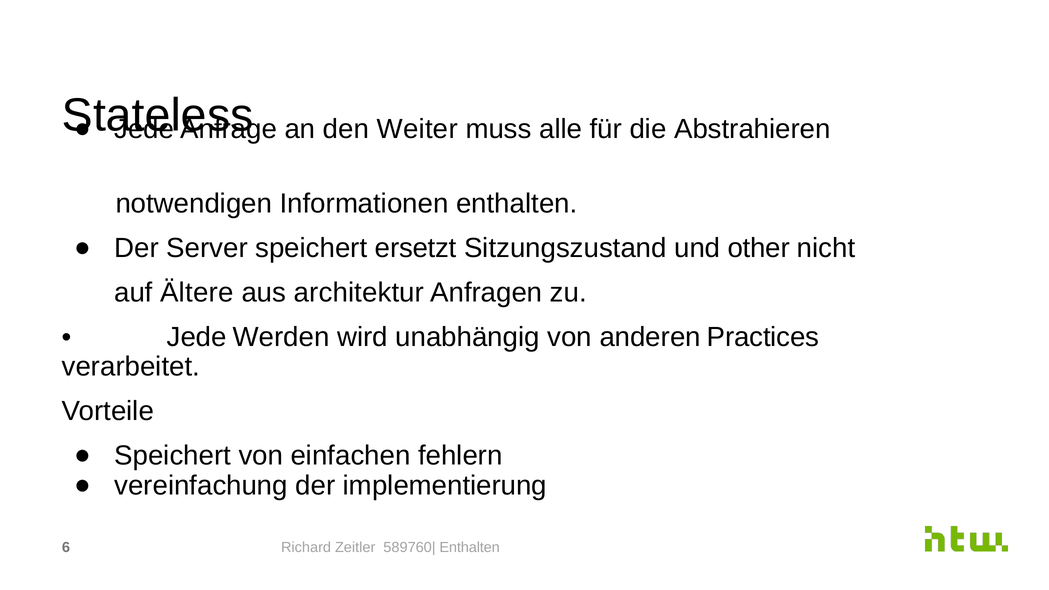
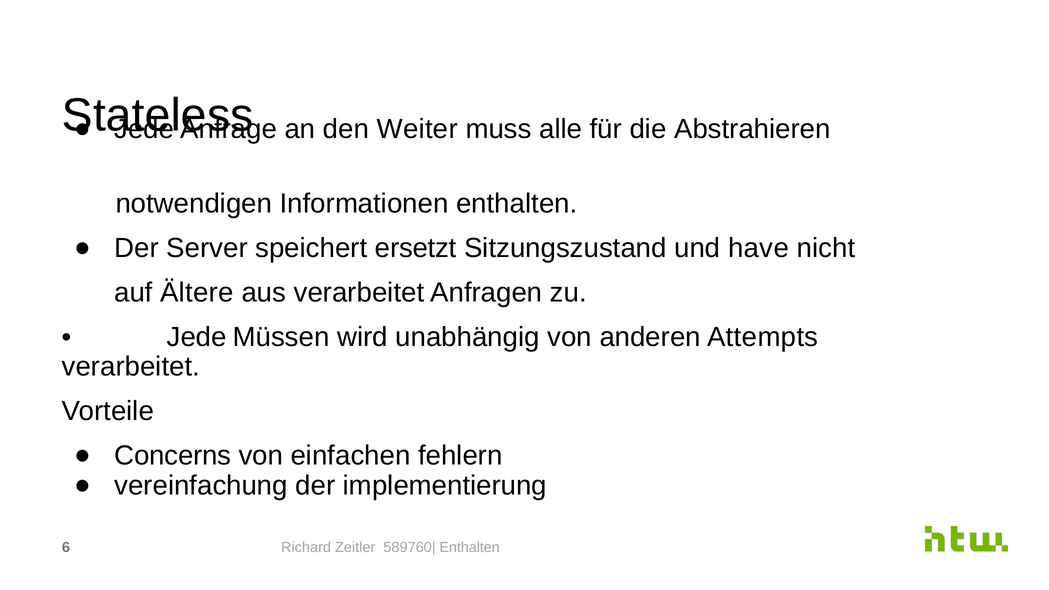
other: other -> have
aus architektur: architektur -> verarbeitet
Werden: Werden -> Müssen
Practices: Practices -> Attempts
Speichert at (173, 456): Speichert -> Concerns
